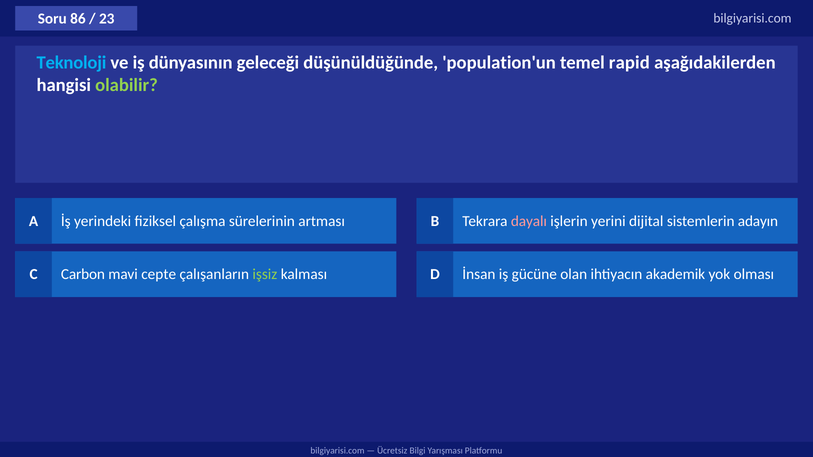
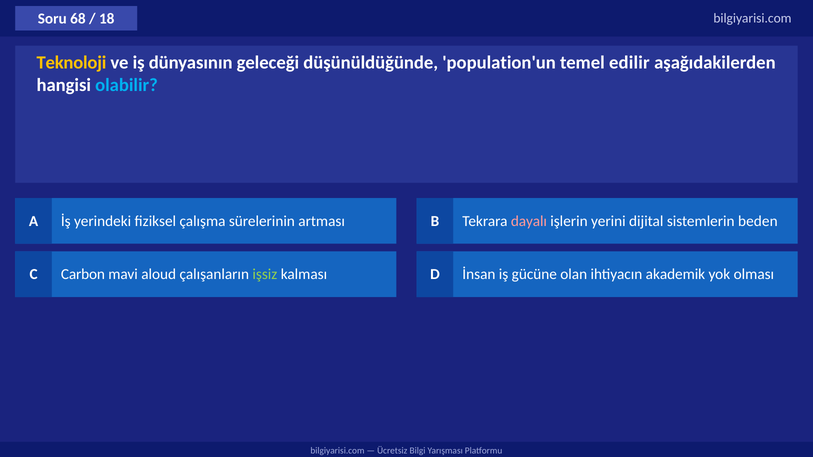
86: 86 -> 68
23: 23 -> 18
Teknoloji colour: light blue -> yellow
rapid: rapid -> edilir
olabilir colour: light green -> light blue
adayın: adayın -> beden
cepte: cepte -> aloud
